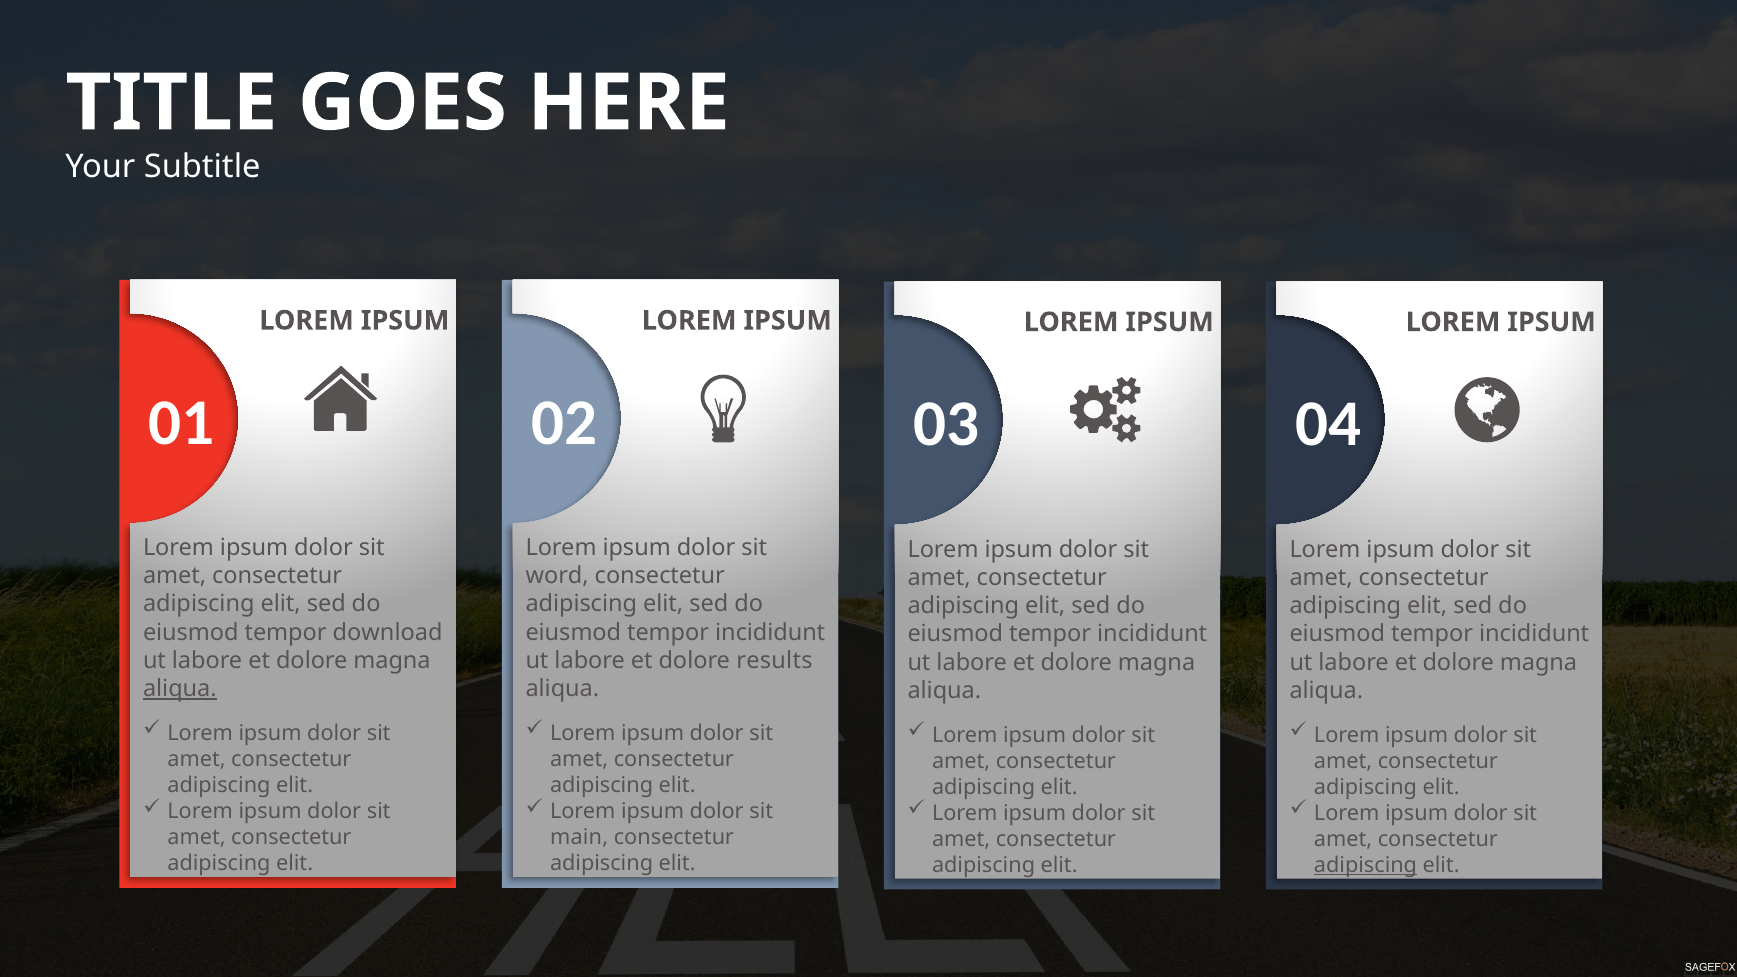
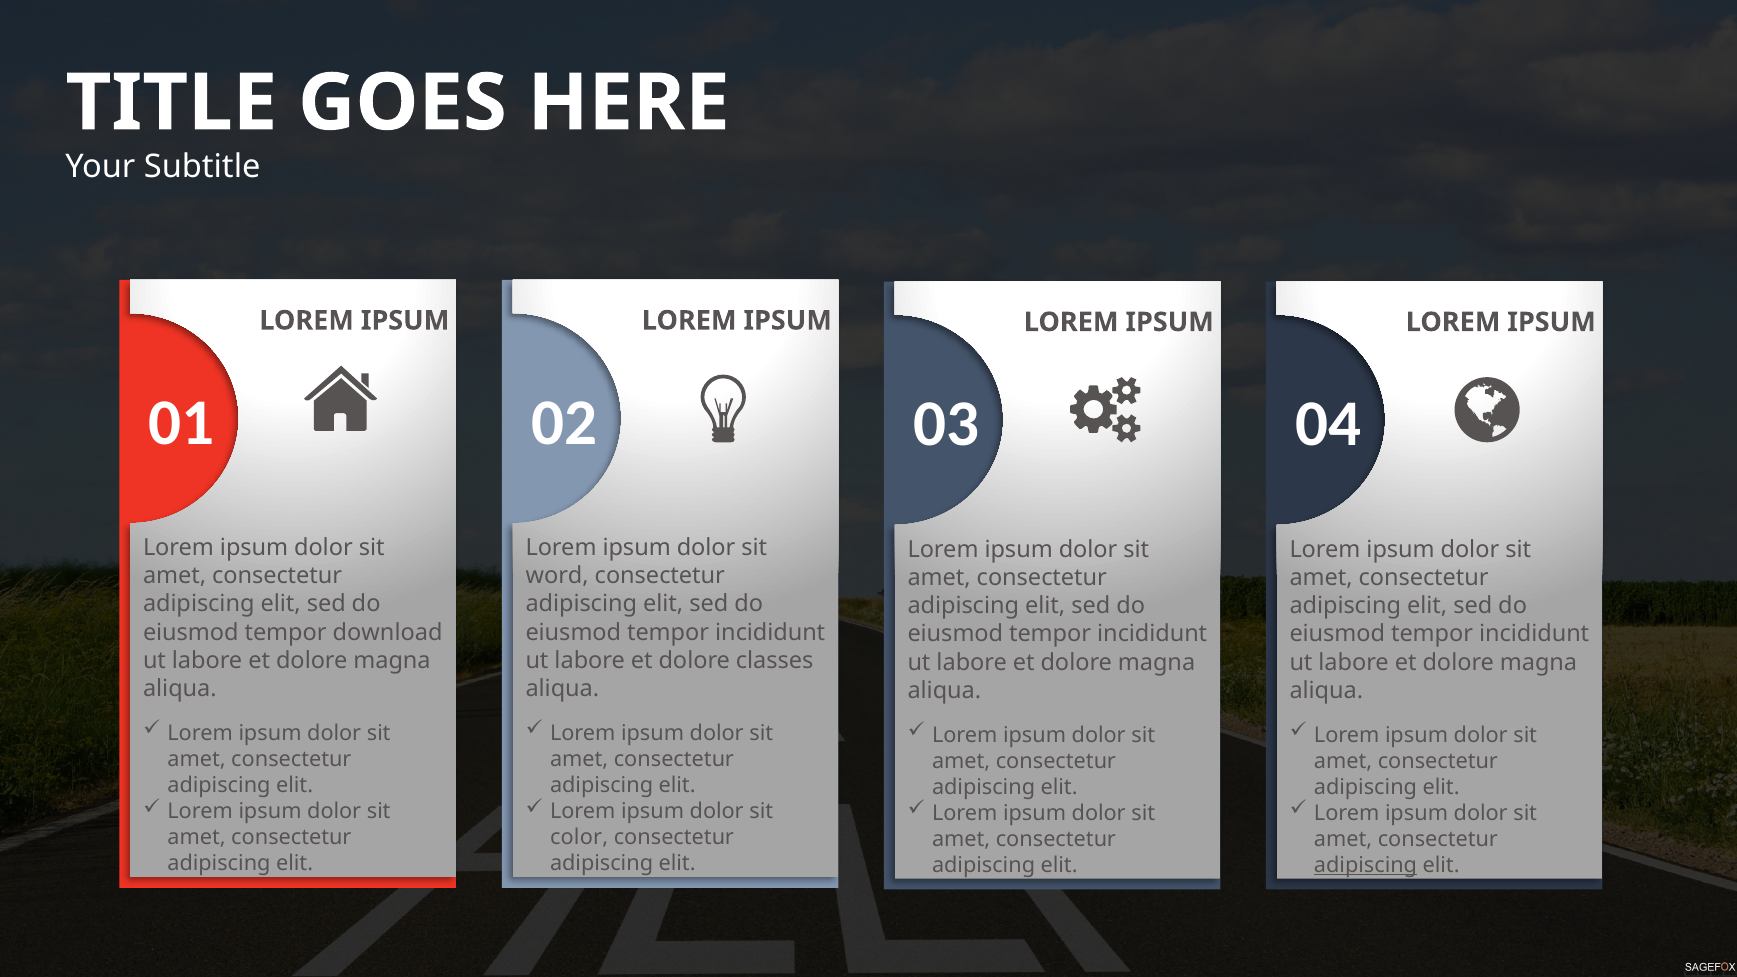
results: results -> classes
aliqua at (180, 689) underline: present -> none
main: main -> color
